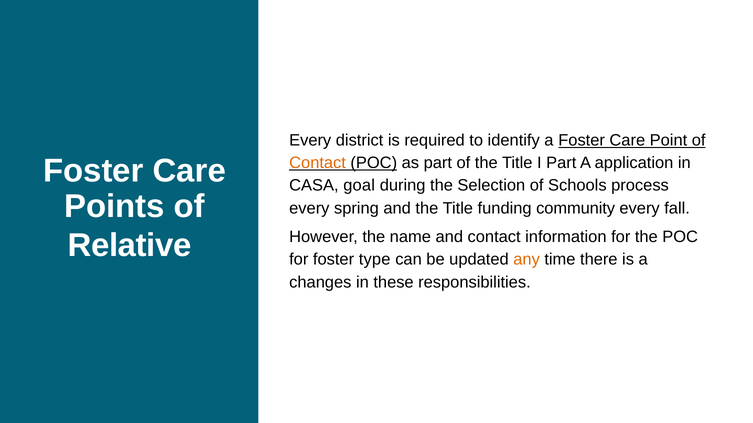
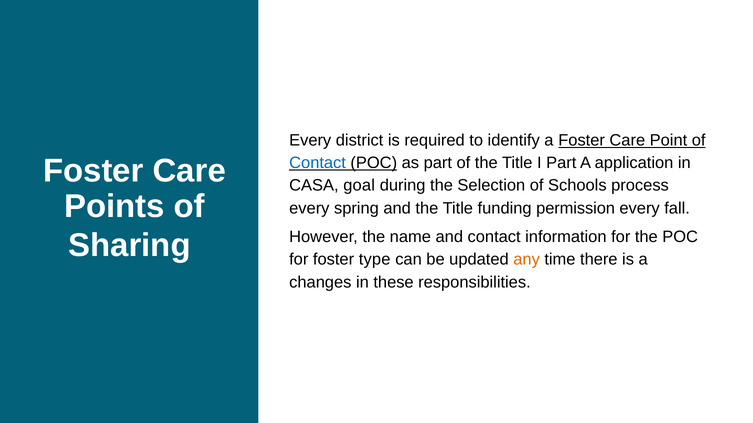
Contact at (318, 163) colour: orange -> blue
community: community -> permission
Relative: Relative -> Sharing
